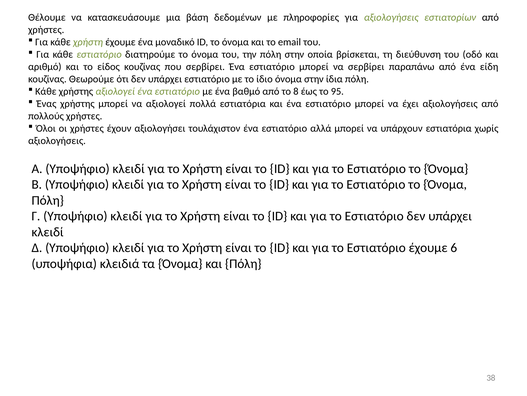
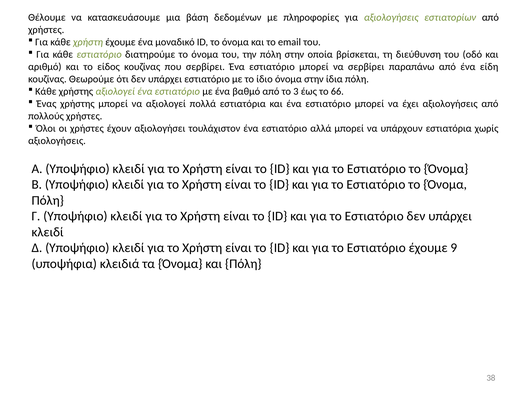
8: 8 -> 3
95: 95 -> 66
6: 6 -> 9
